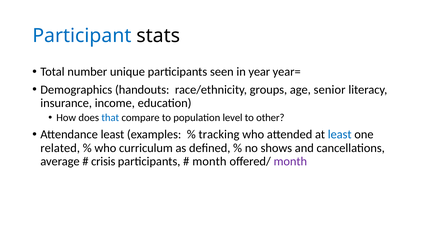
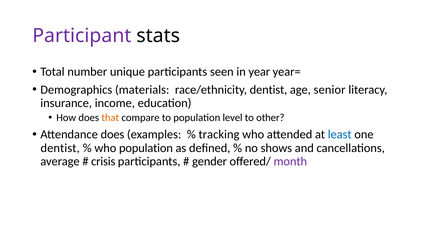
Participant colour: blue -> purple
handouts: handouts -> materials
race/ethnicity groups: groups -> dentist
that colour: blue -> orange
Attendance least: least -> does
related at (60, 148): related -> dentist
who curriculum: curriculum -> population
month at (209, 161): month -> gender
